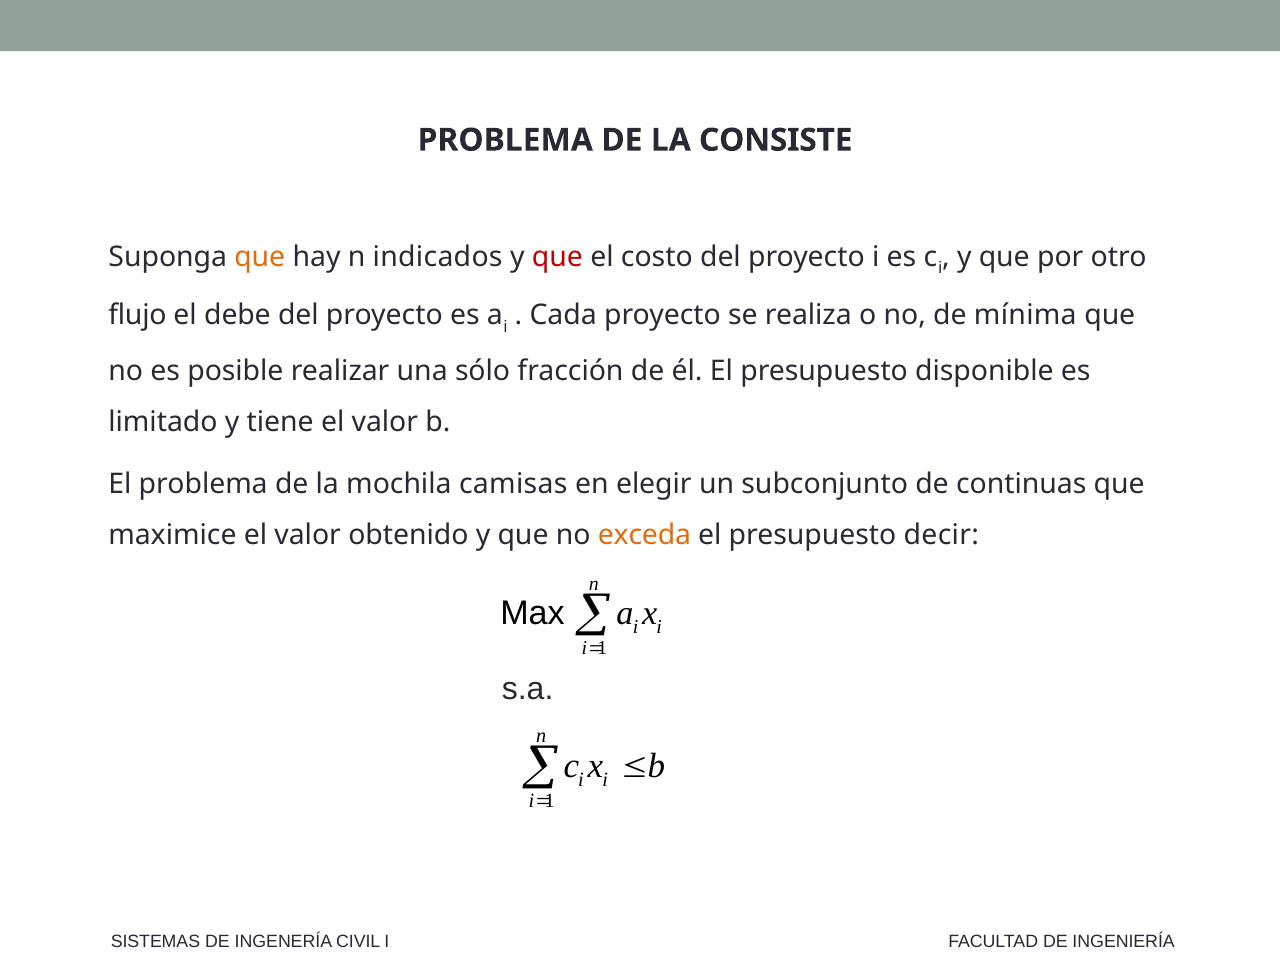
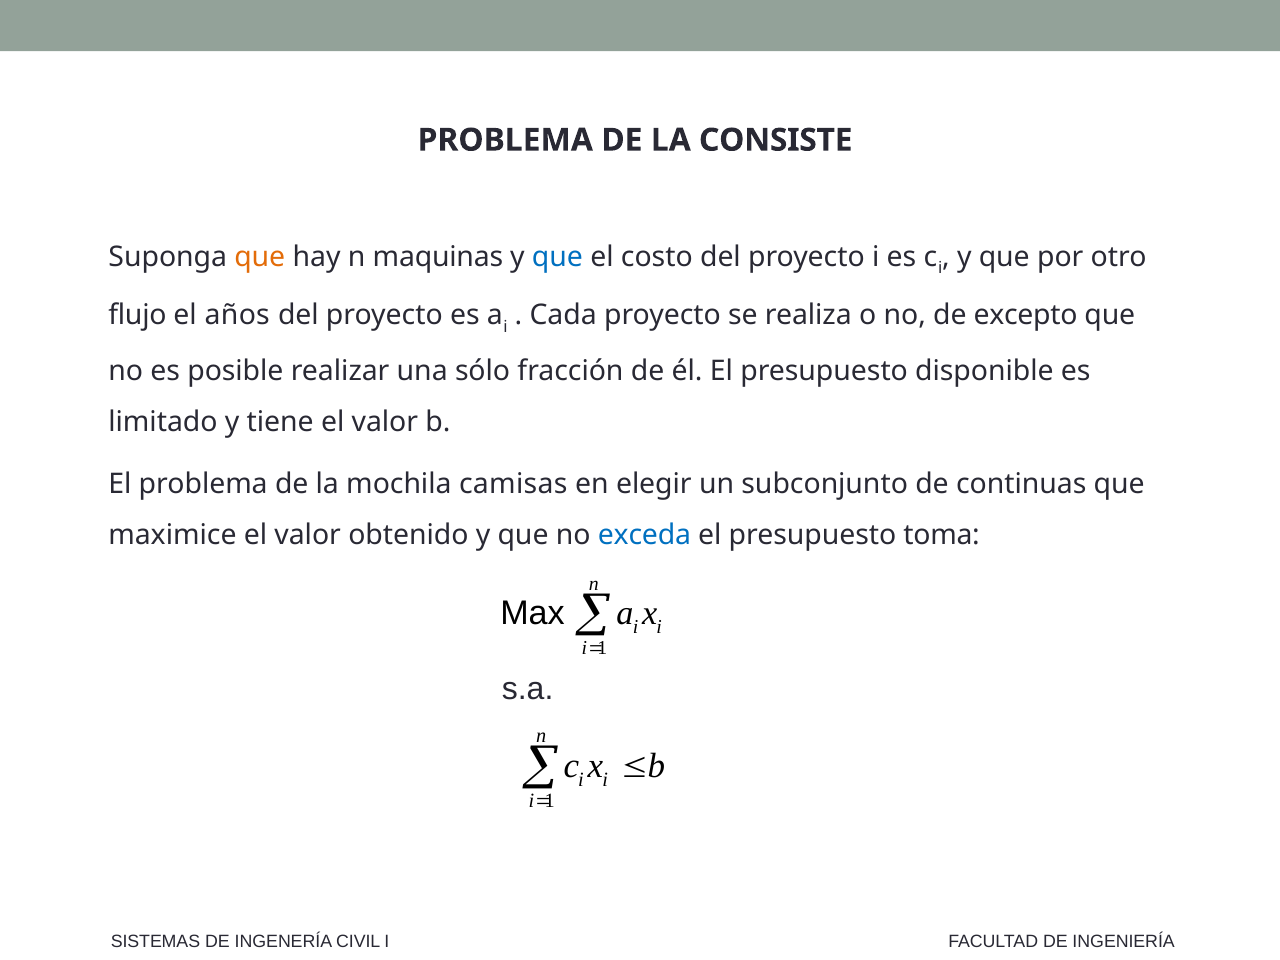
indicados: indicados -> maquinas
que at (557, 257) colour: red -> blue
debe: debe -> años
mínima: mínima -> excepto
exceda colour: orange -> blue
decir: decir -> toma
